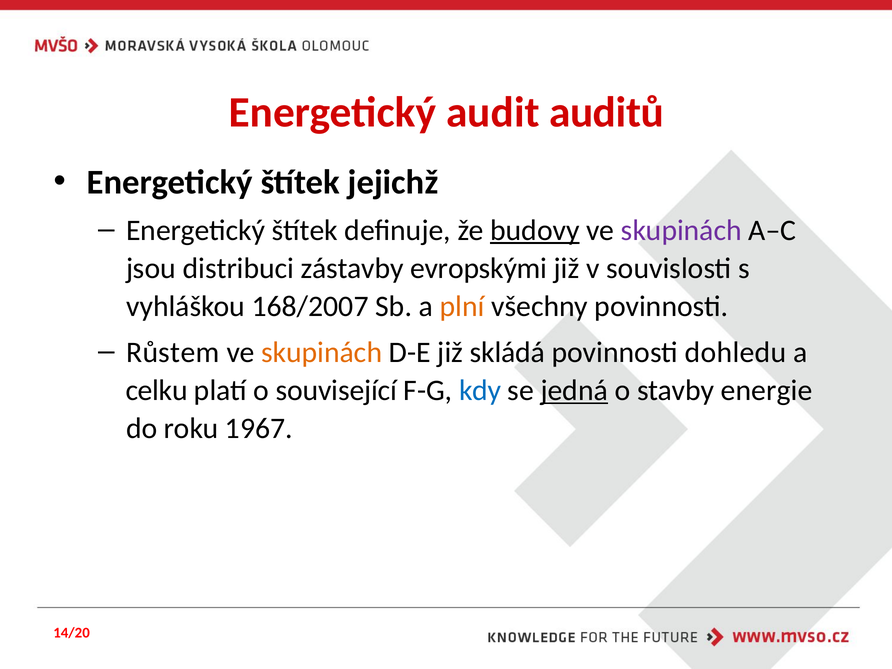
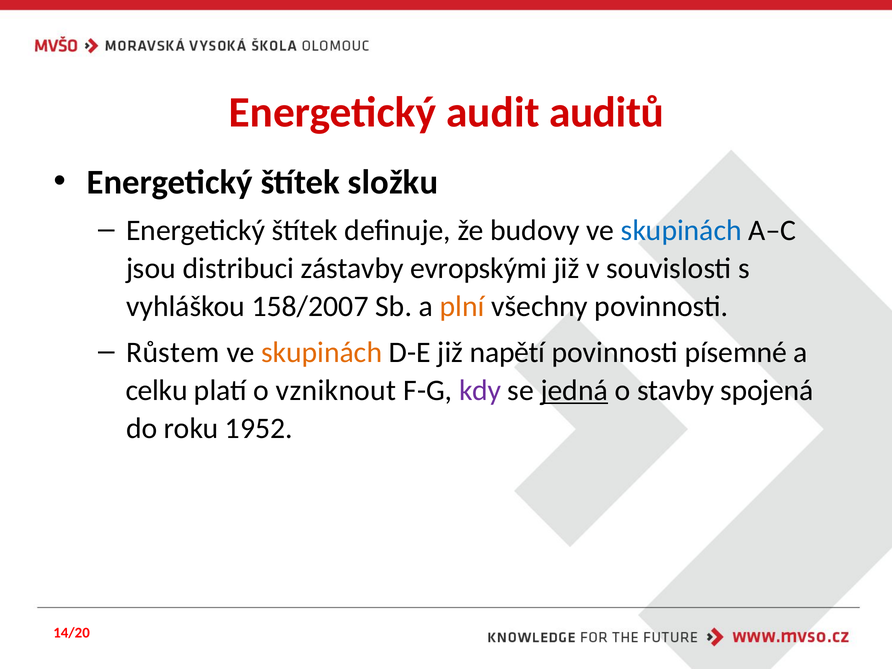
jejichž: jejichž -> složku
budovy underline: present -> none
skupinách at (681, 230) colour: purple -> blue
168/2007: 168/2007 -> 158/2007
skládá: skládá -> napětí
dohledu: dohledu -> písemné
související: související -> vzniknout
kdy colour: blue -> purple
energie: energie -> spojená
1967: 1967 -> 1952
